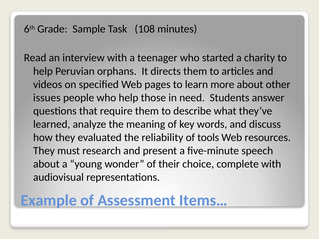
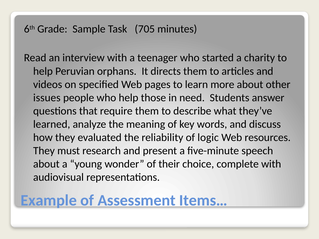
108: 108 -> 705
tools: tools -> logic
